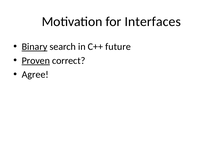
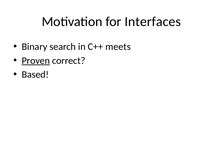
Binary underline: present -> none
future: future -> meets
Agree: Agree -> Based
